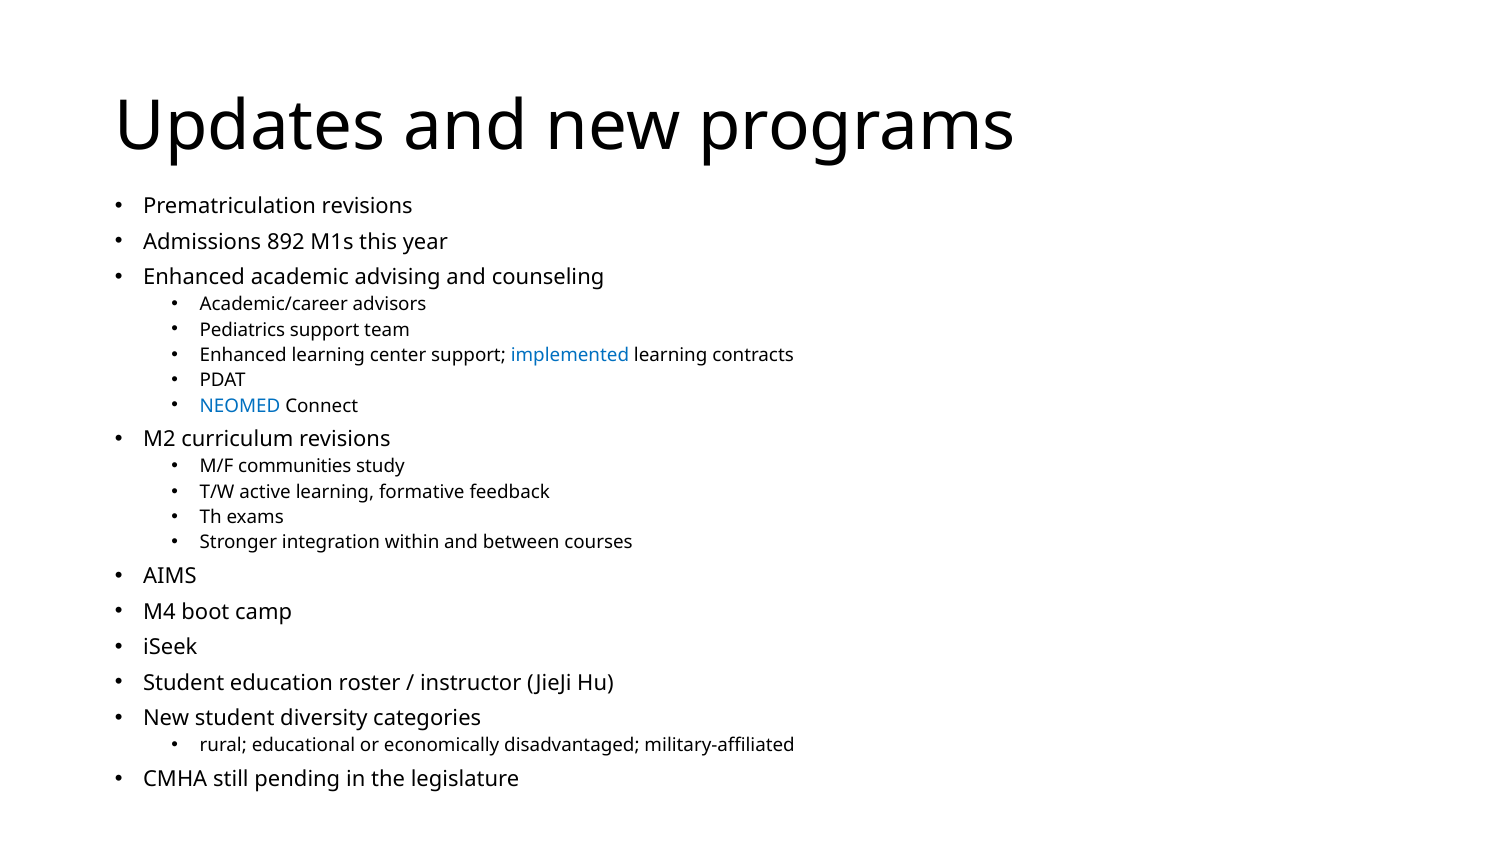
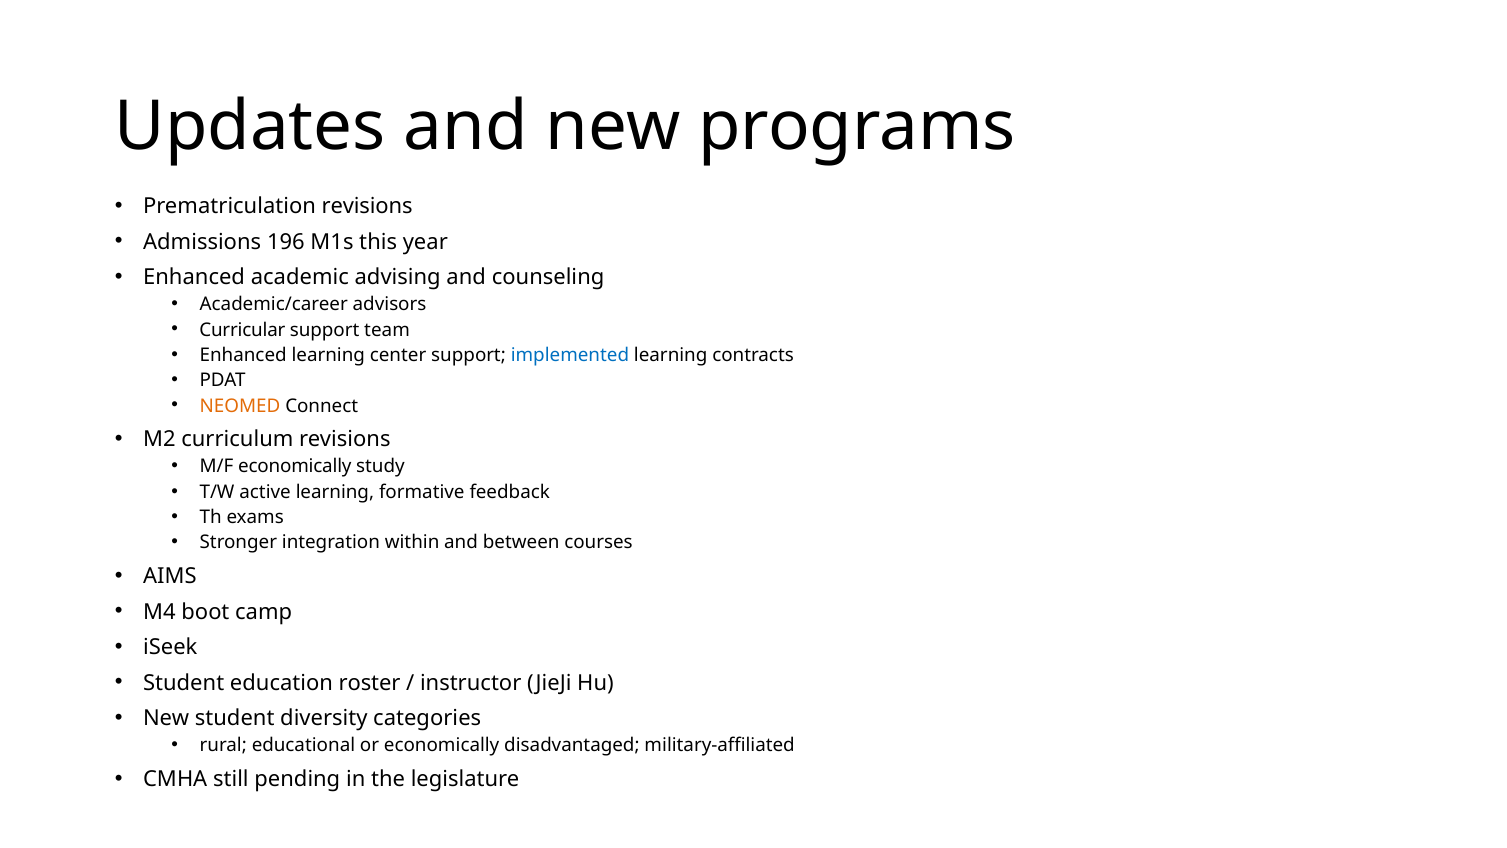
892: 892 -> 196
Pediatrics: Pediatrics -> Curricular
NEOMED colour: blue -> orange
M/F communities: communities -> economically
